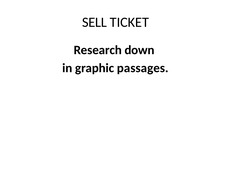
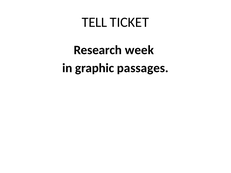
SELL: SELL -> TELL
down: down -> week
